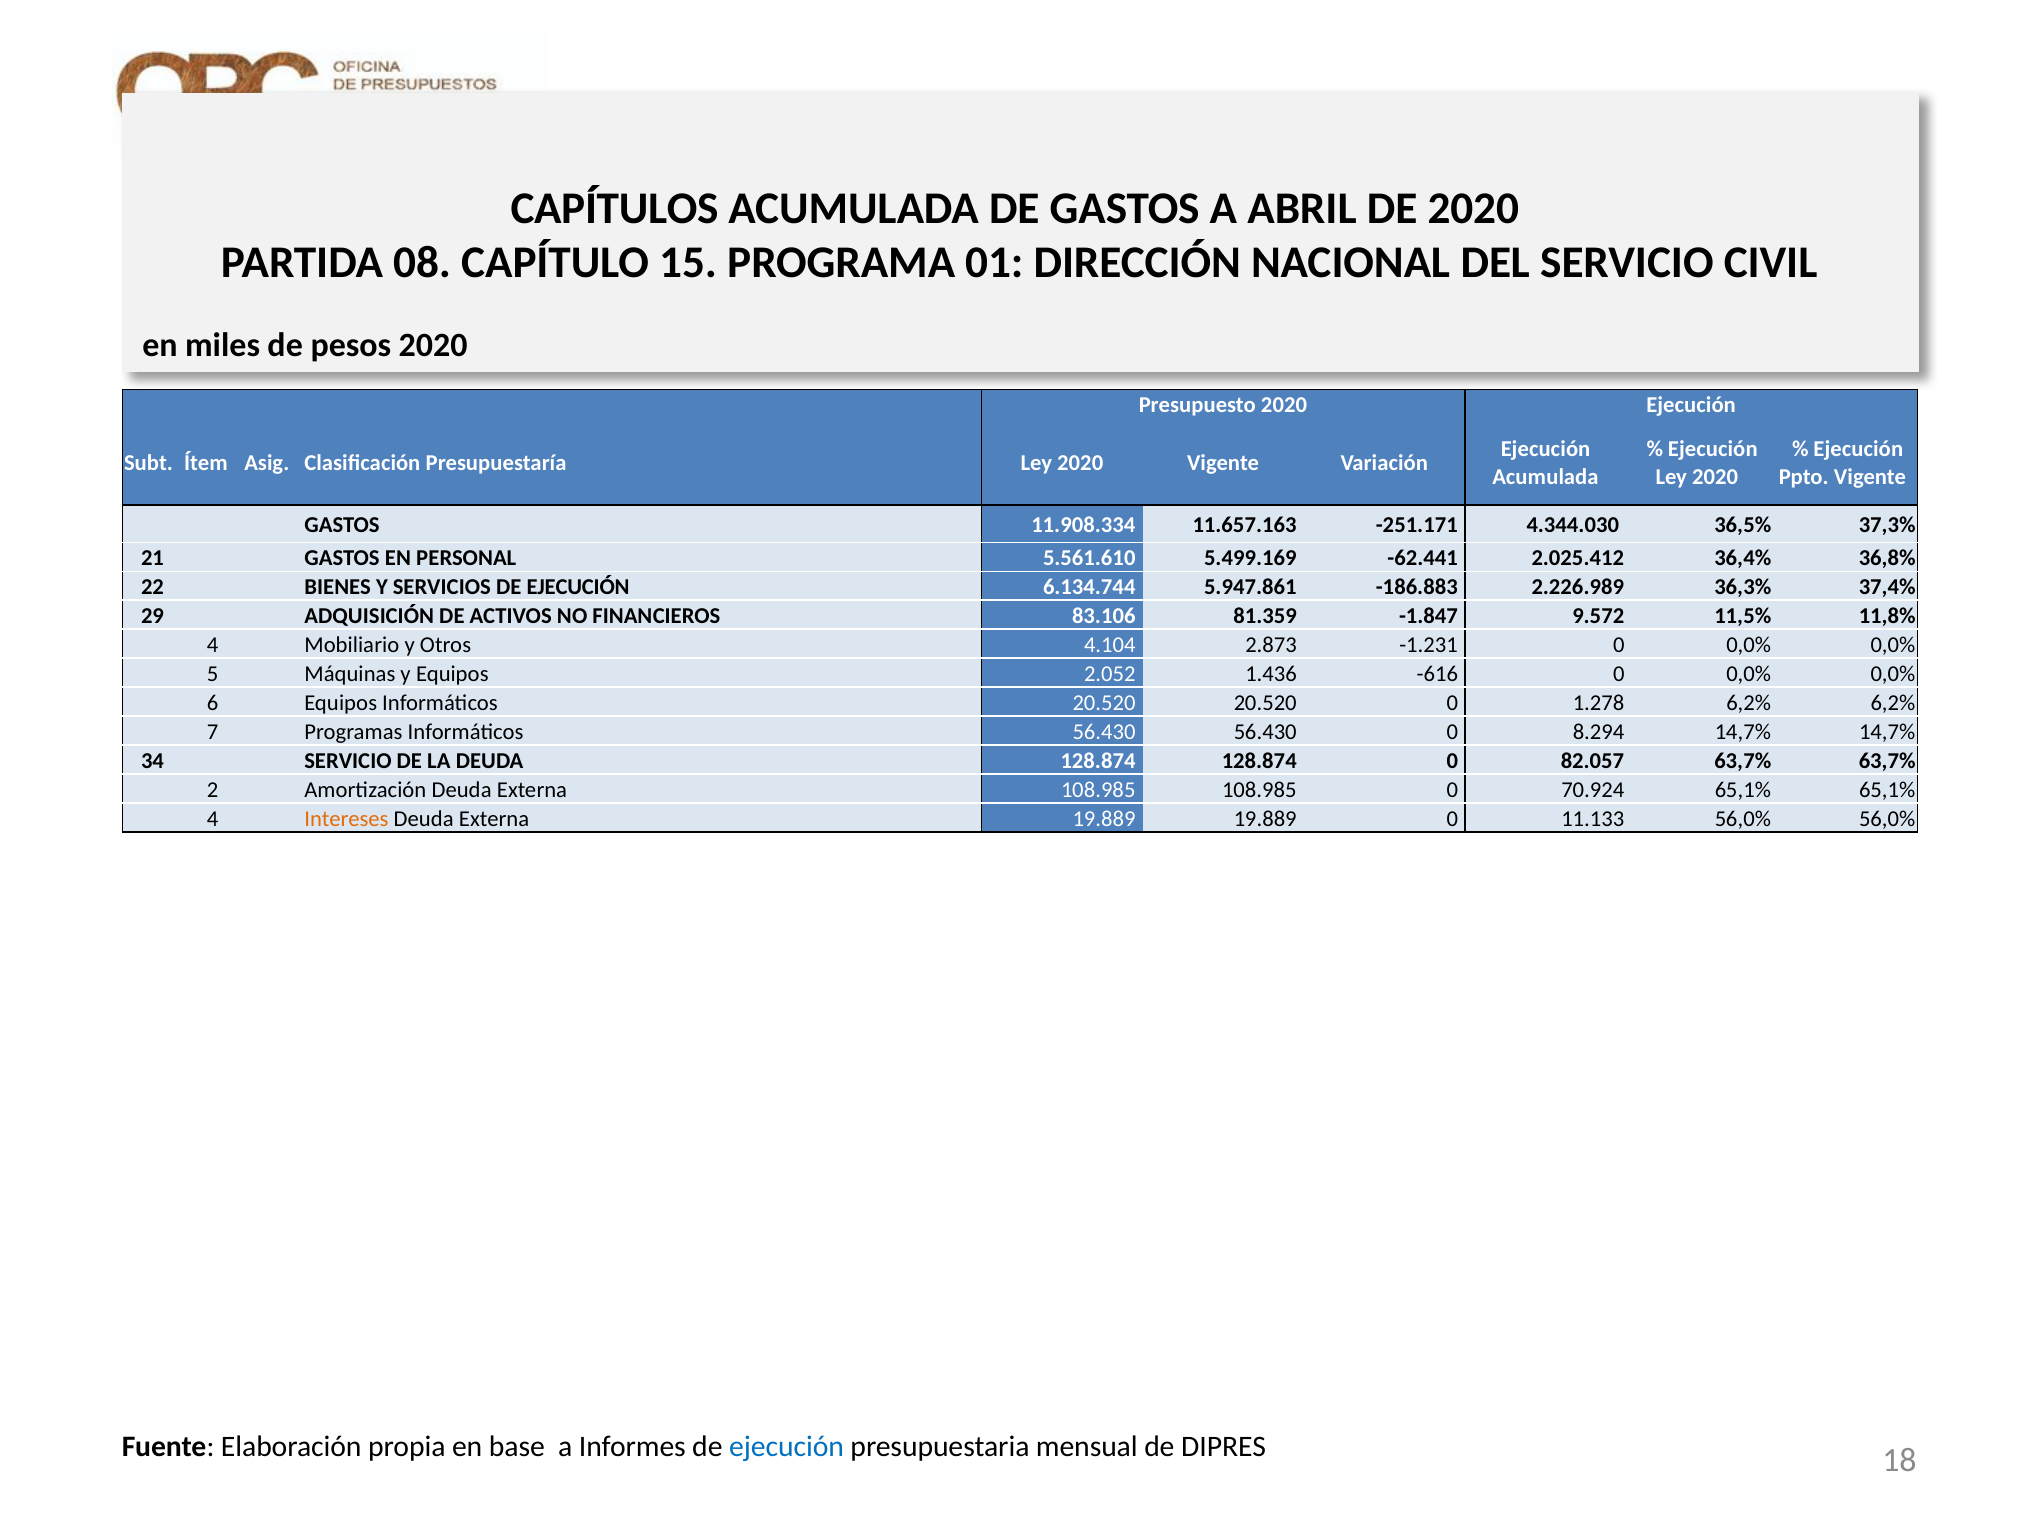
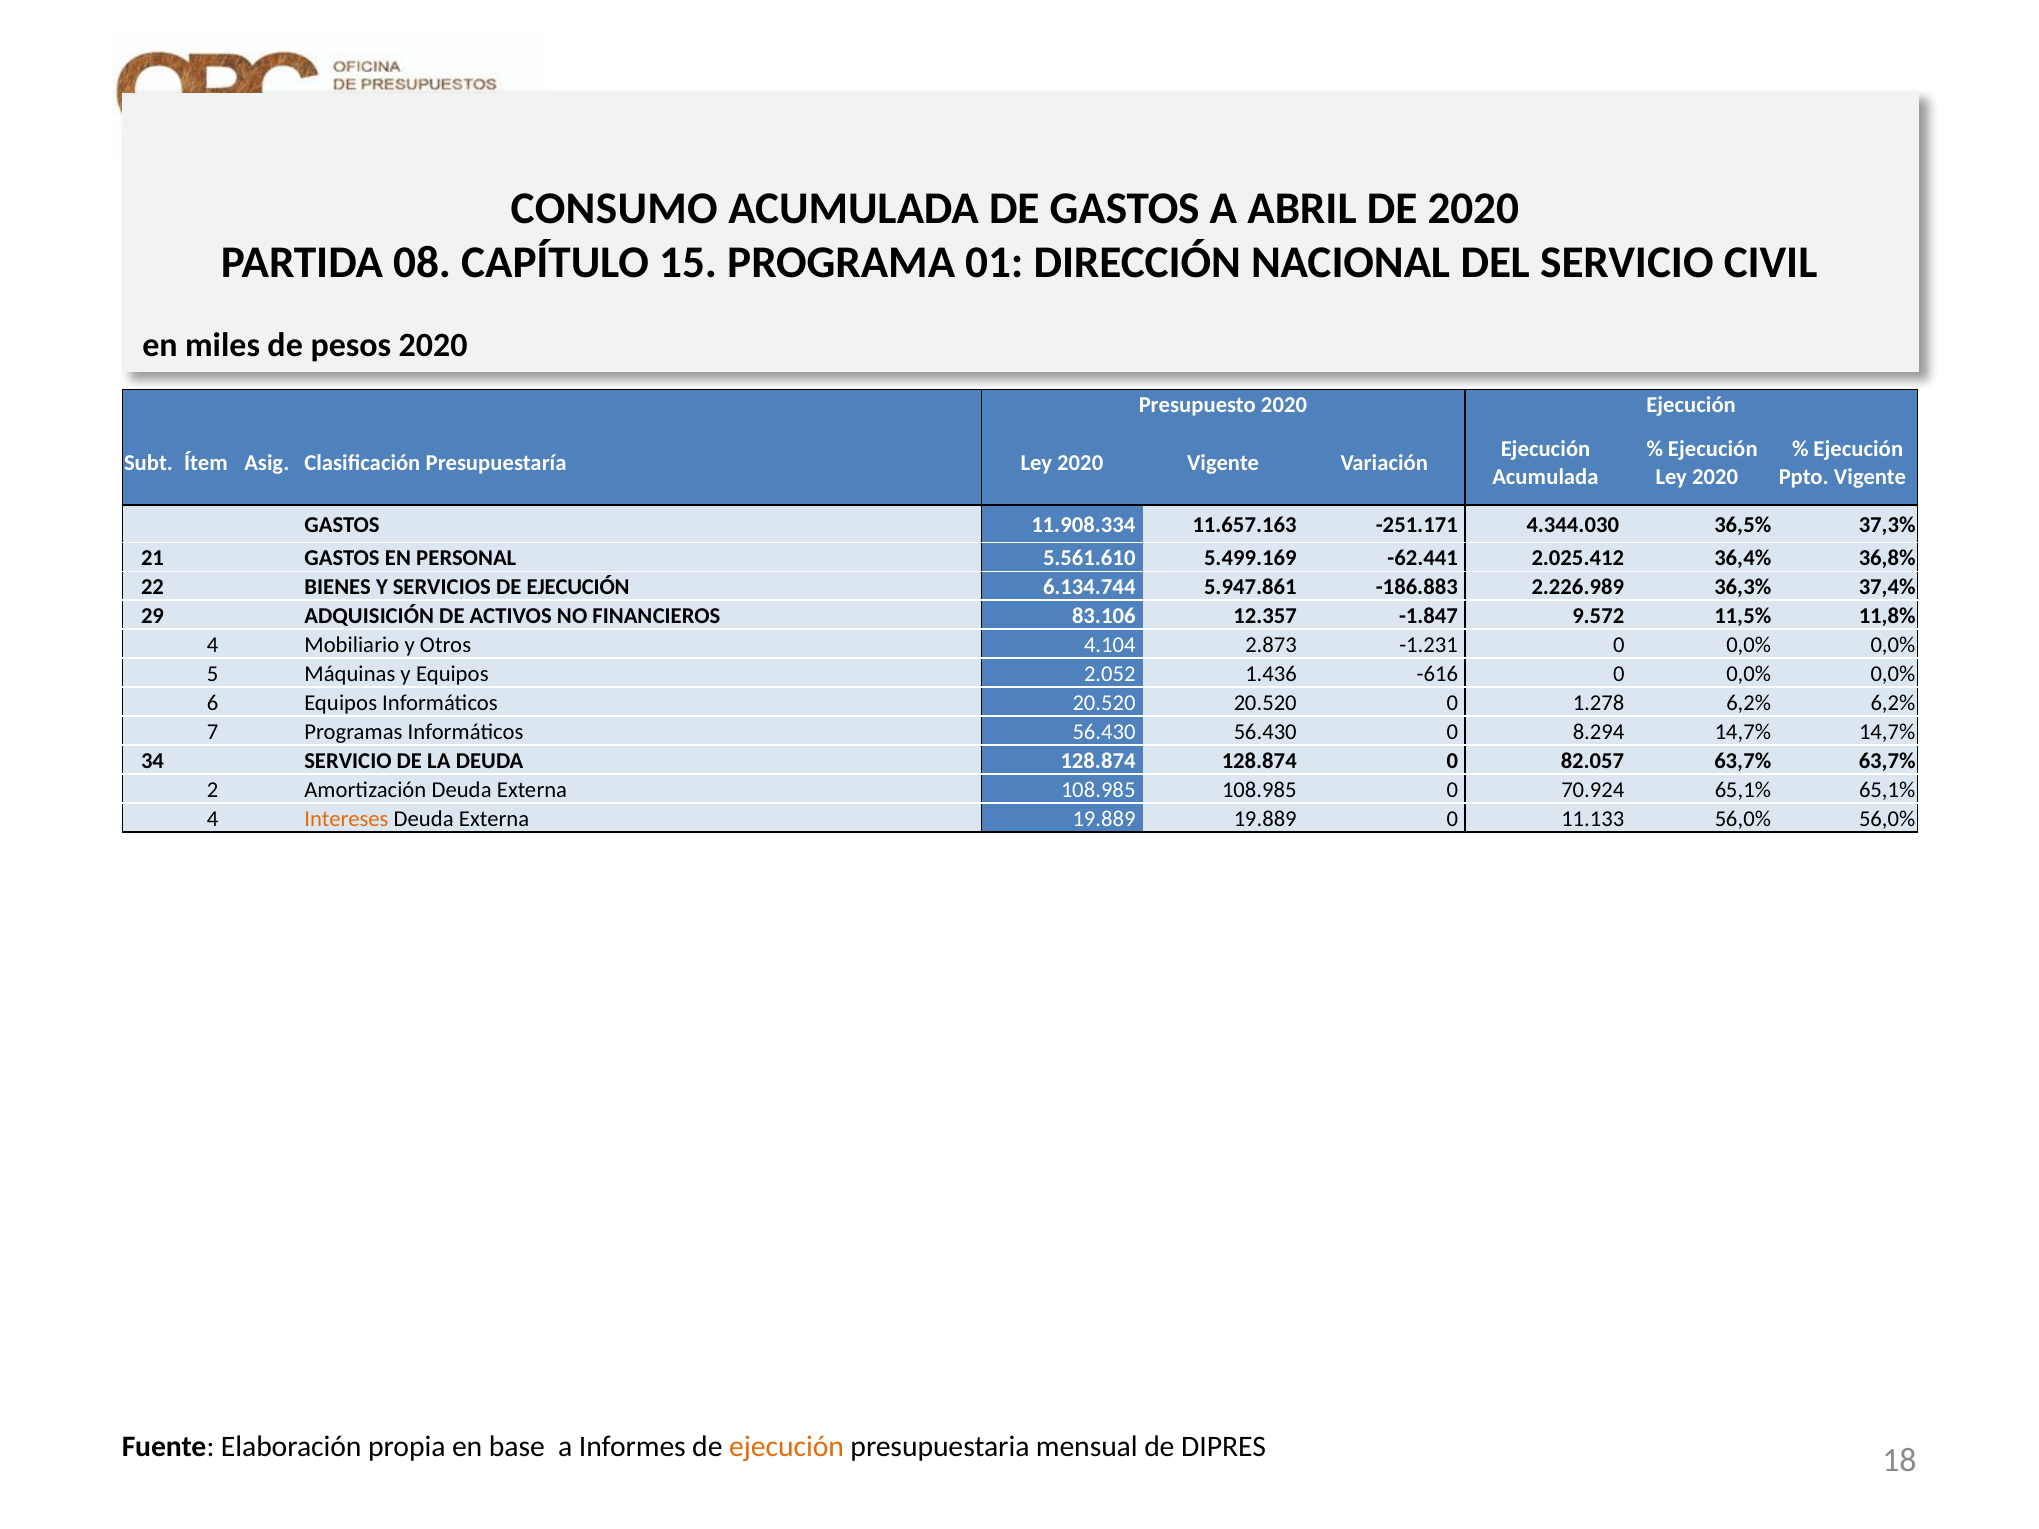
CAPÍTULOS: CAPÍTULOS -> CONSUMO
81.359: 81.359 -> 12.357
ejecución at (787, 1447) colour: blue -> orange
